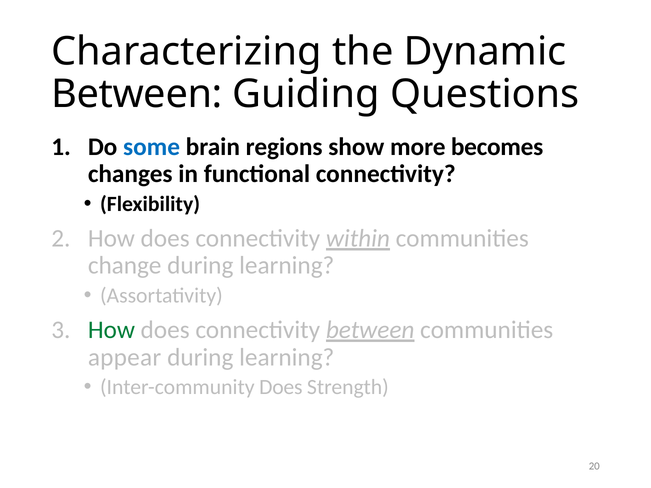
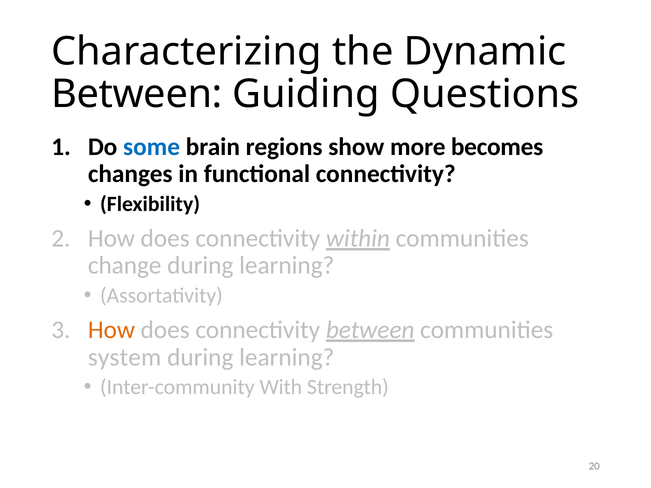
How at (111, 330) colour: green -> orange
appear: appear -> system
Inter-community Does: Does -> With
